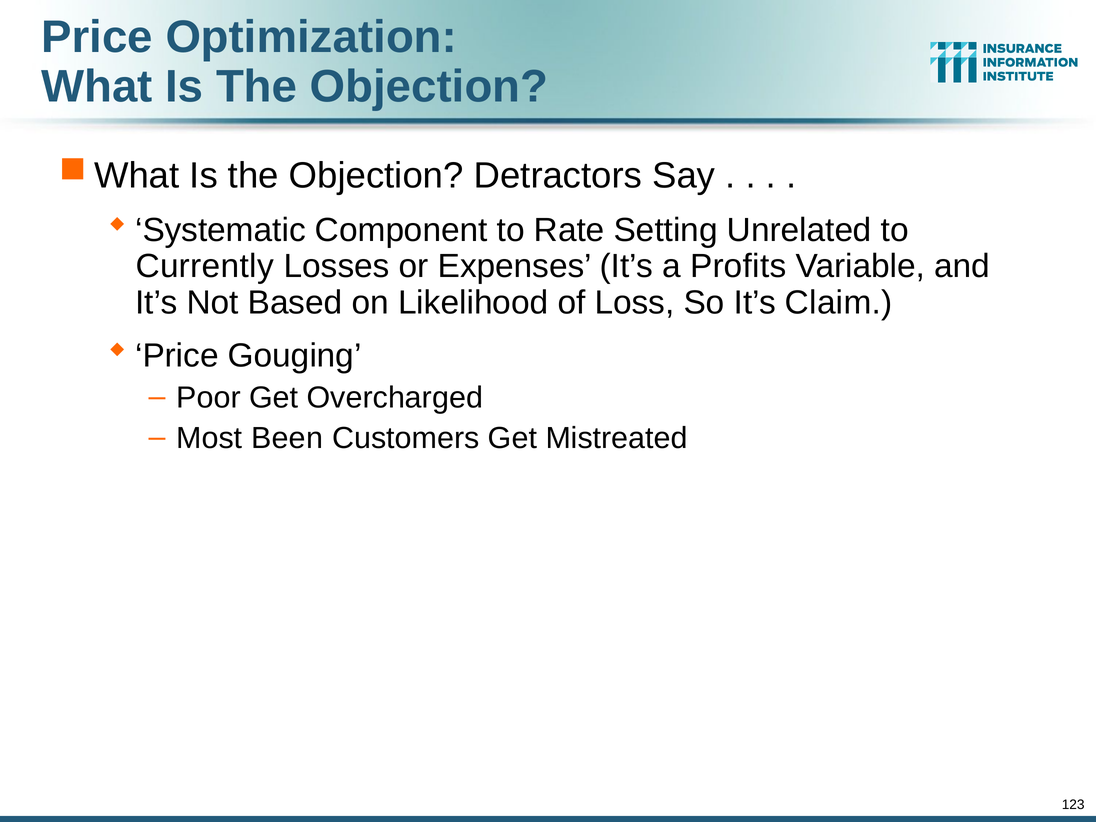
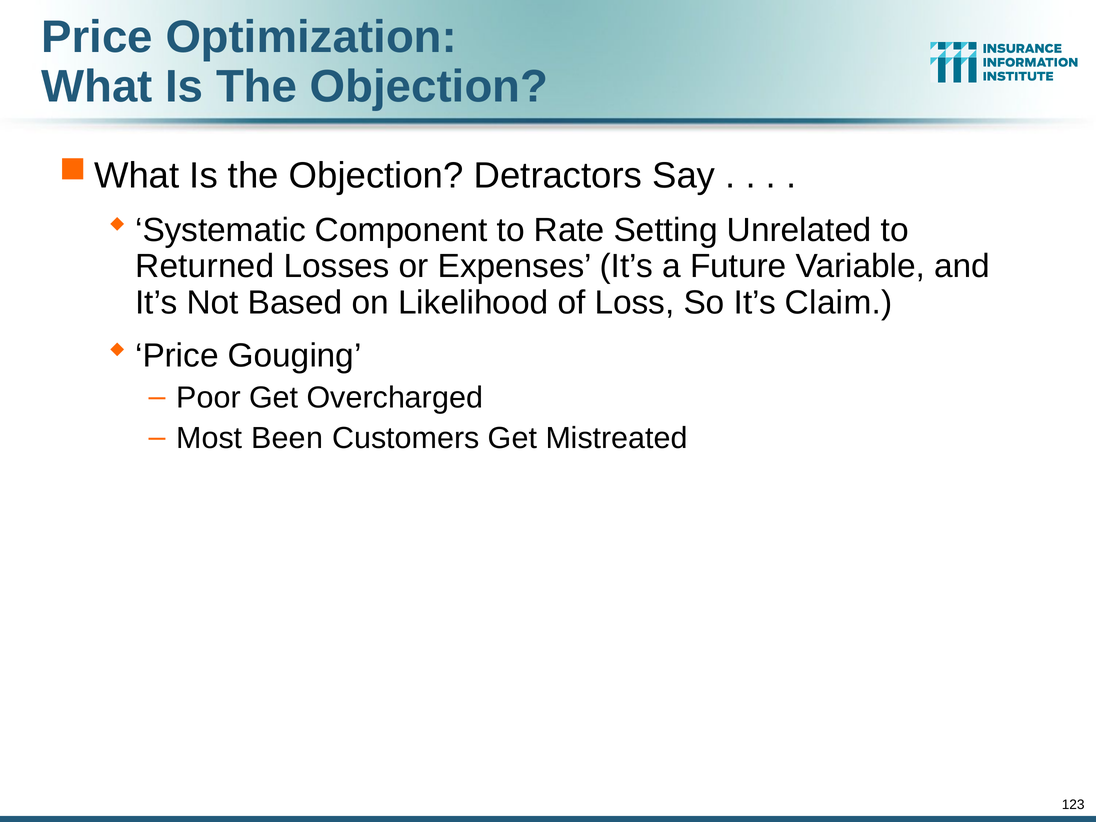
Currently: Currently -> Returned
Profits: Profits -> Future
